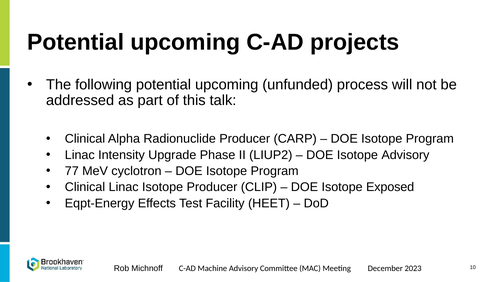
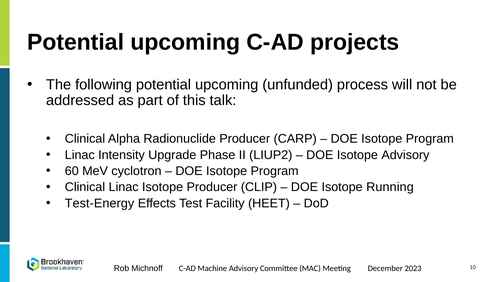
77: 77 -> 60
Exposed: Exposed -> Running
Eqpt-Energy: Eqpt-Energy -> Test-Energy
